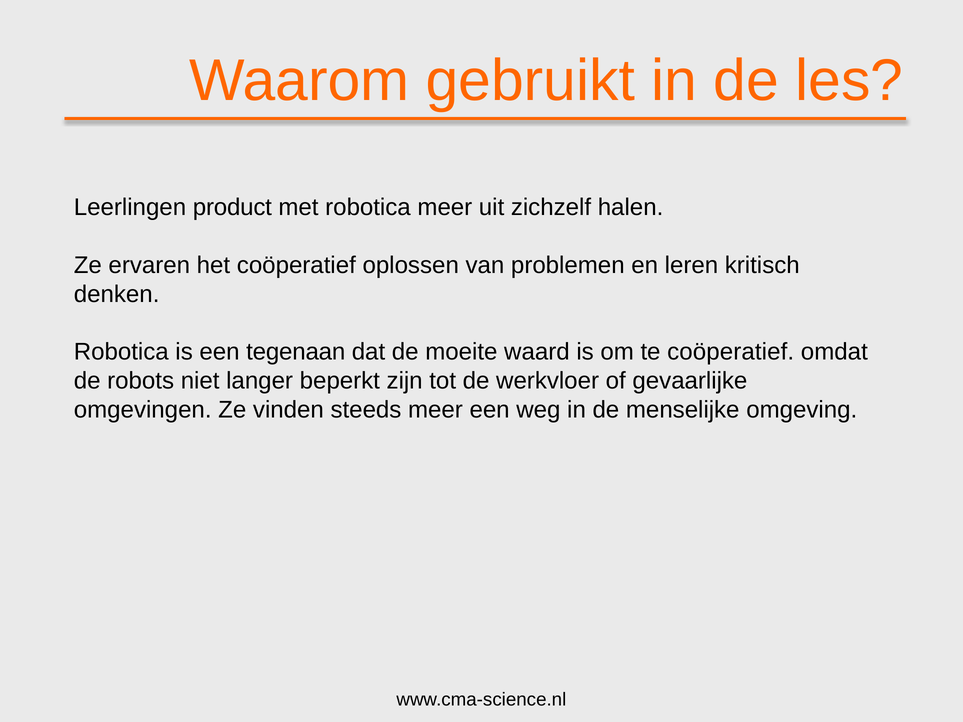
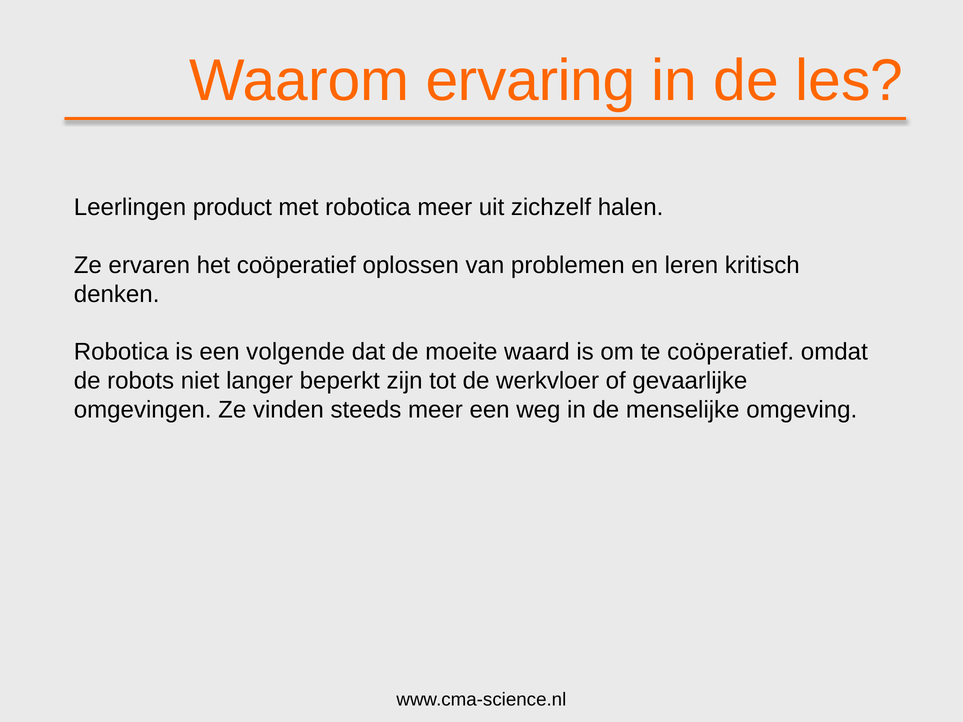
gebruikt: gebruikt -> ervaring
tegenaan: tegenaan -> volgende
